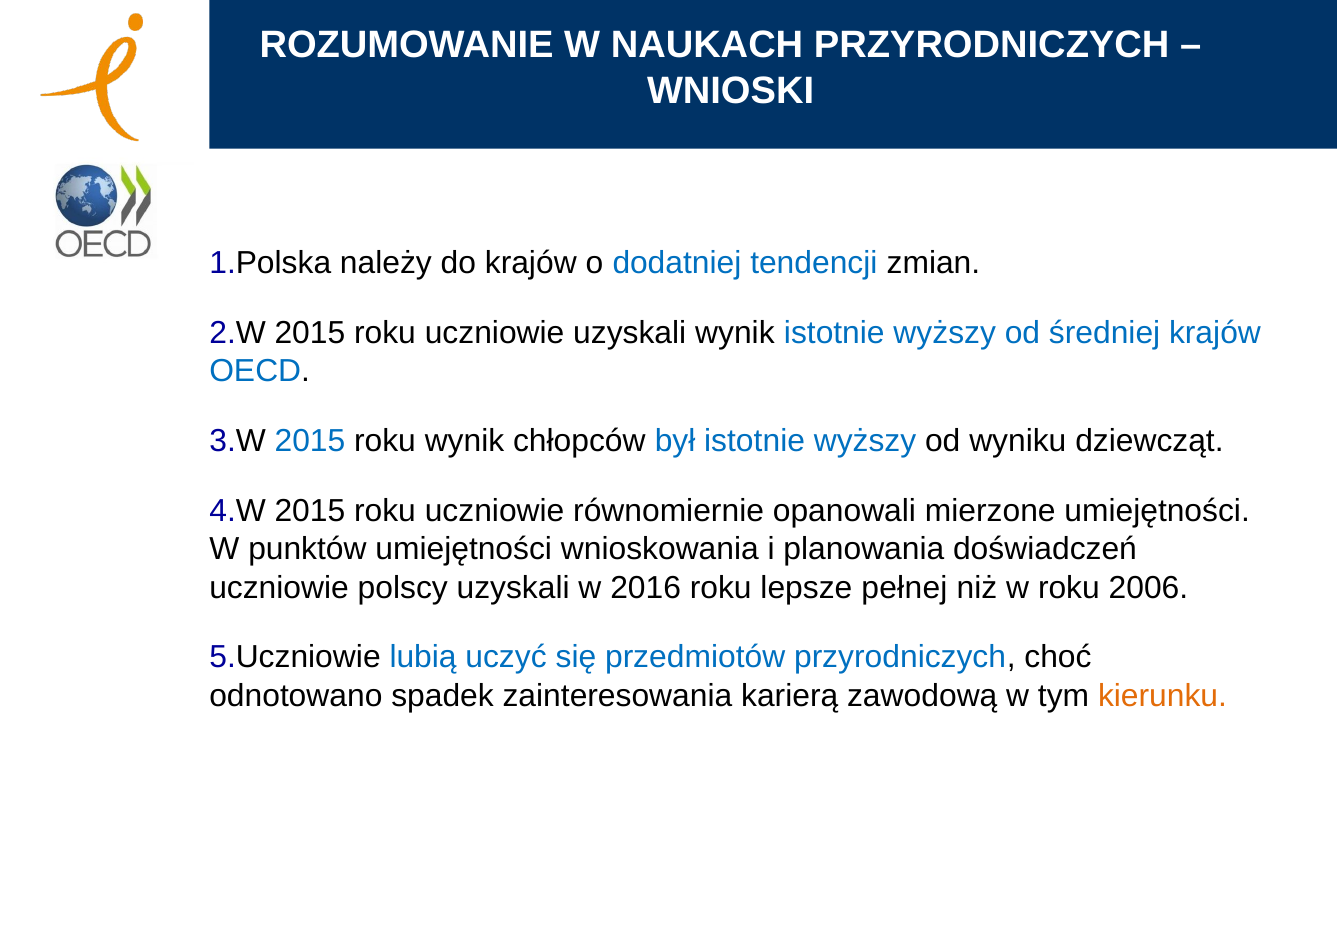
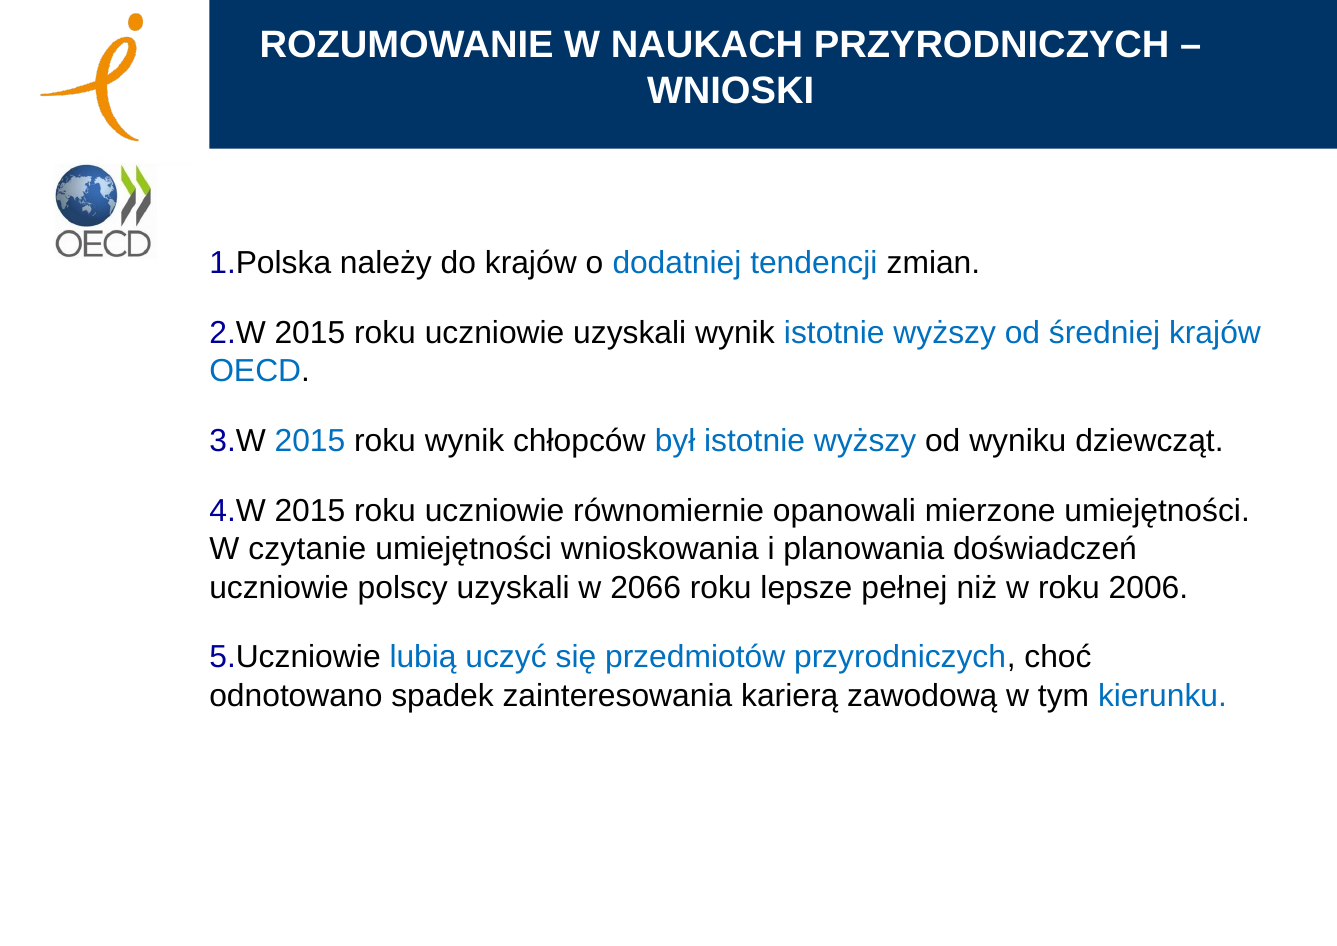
punktów: punktów -> czytanie
2016: 2016 -> 2066
kierunku colour: orange -> blue
